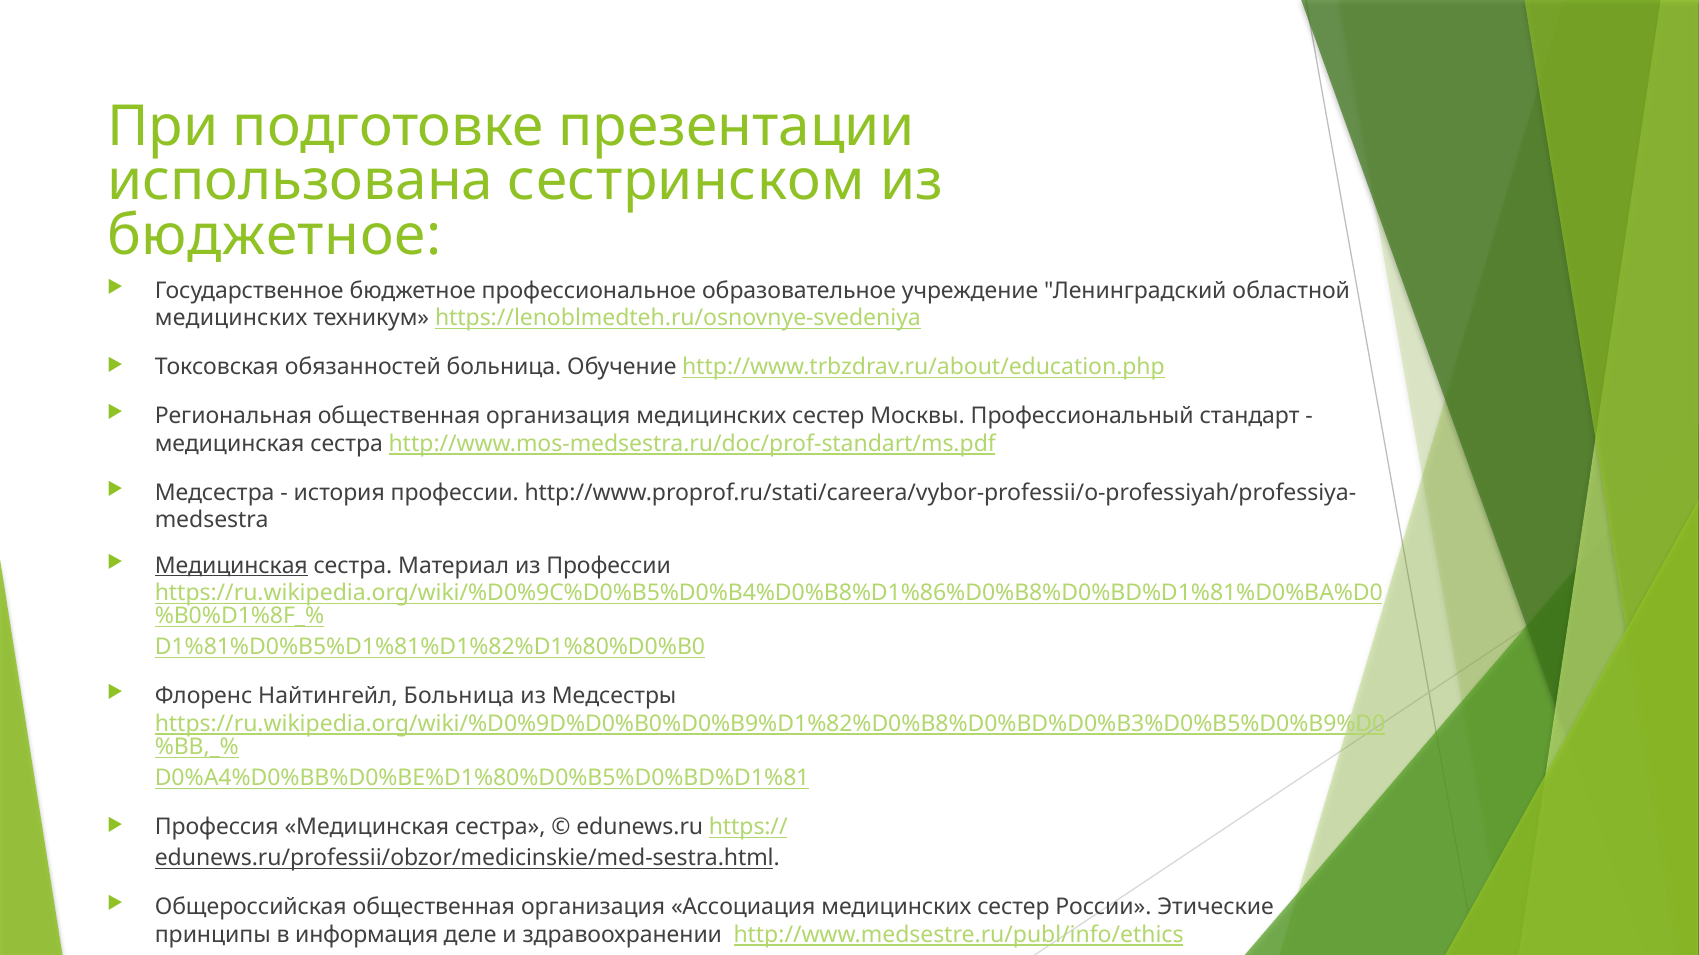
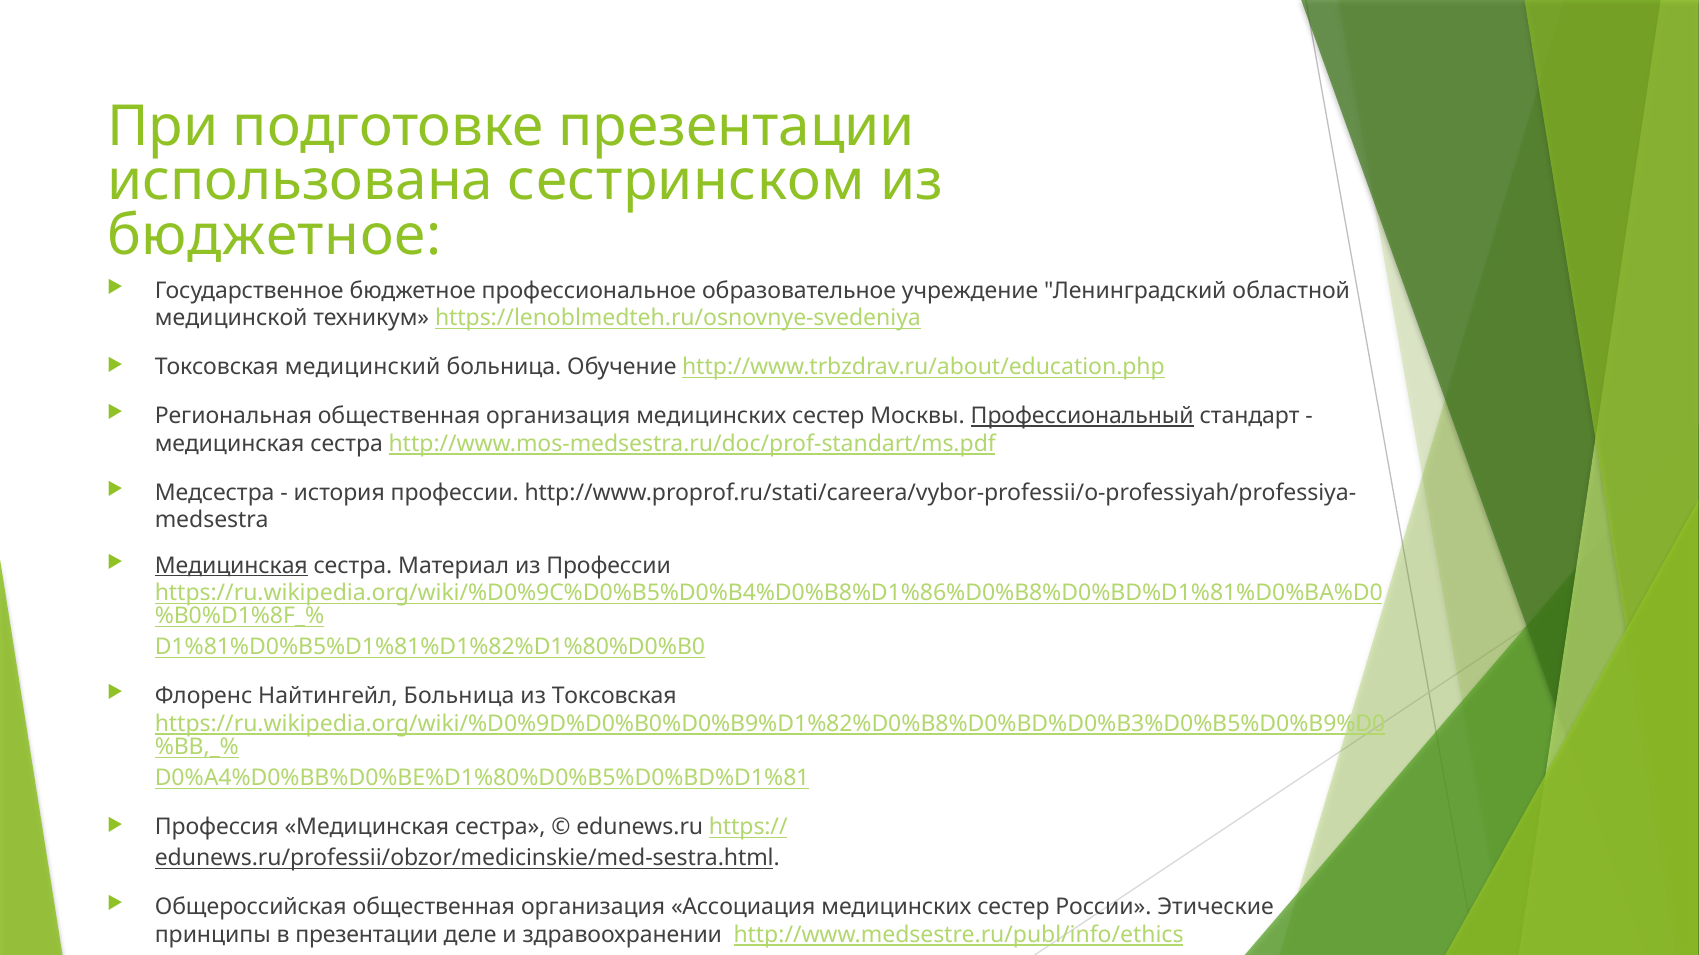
медицинских at (231, 318): медицинских -> медицинской
обязанностей: обязанностей -> медицинский
Профессиональный underline: none -> present
из Медсестры: Медсестры -> Токсовская
в информация: информация -> презентации
